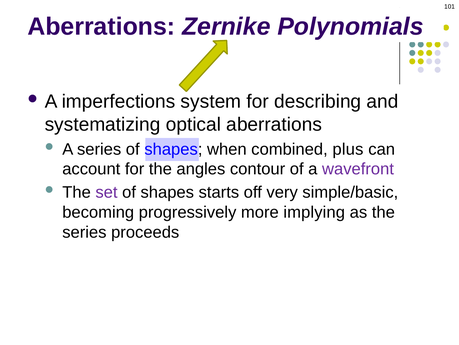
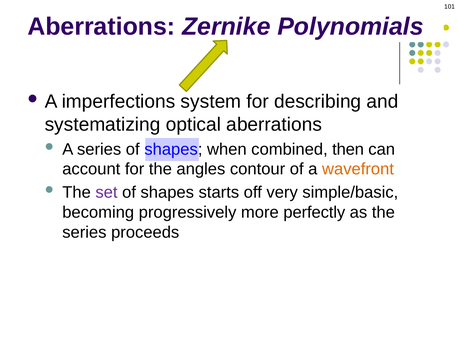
plus: plus -> then
wavefront colour: purple -> orange
implying: implying -> perfectly
